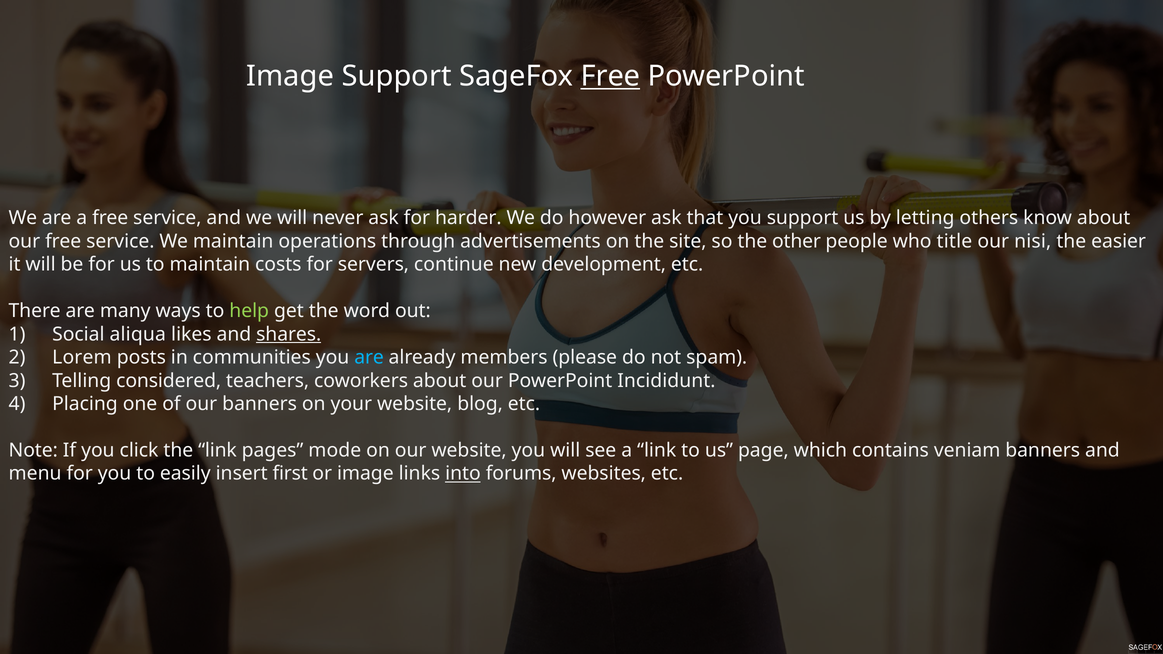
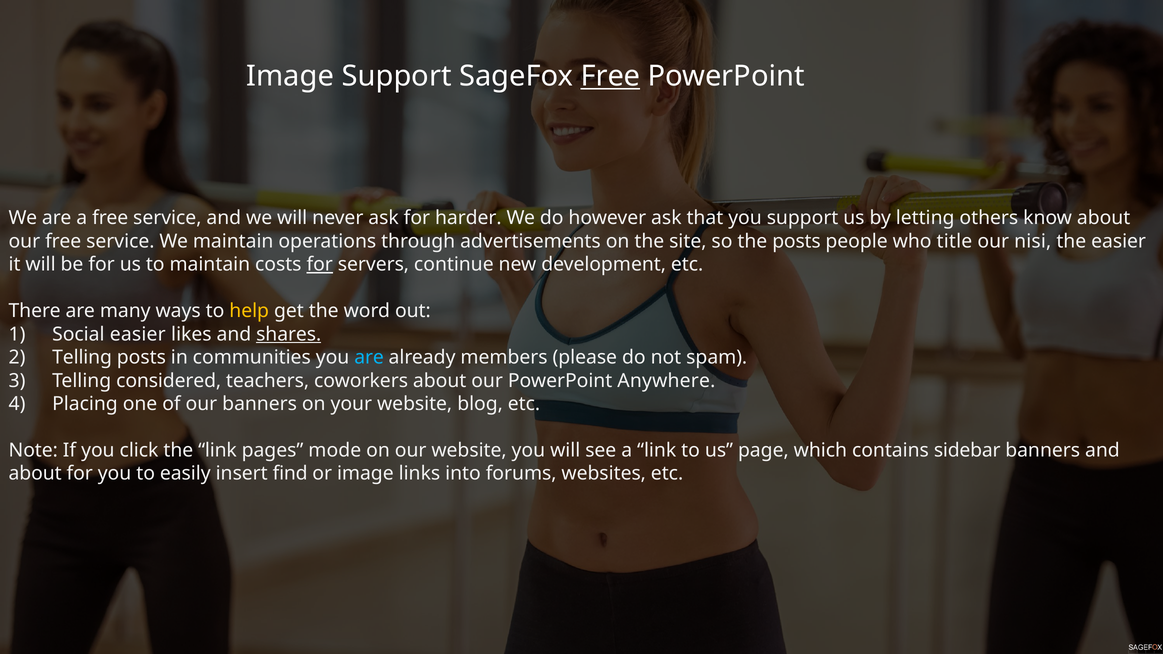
the other: other -> posts
for at (320, 264) underline: none -> present
help colour: light green -> yellow
Social aliqua: aliqua -> easier
Lorem at (82, 357): Lorem -> Telling
Incididunt: Incididunt -> Anywhere
veniam: veniam -> sidebar
menu at (35, 474): menu -> about
first: first -> find
into underline: present -> none
